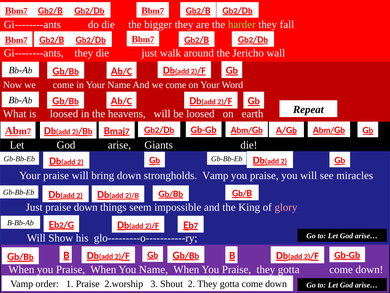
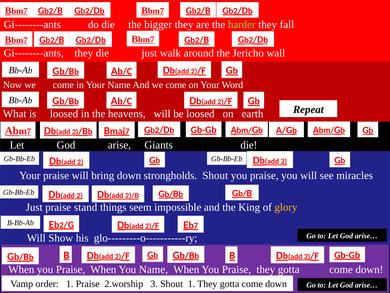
strongholds Vamp: Vamp -> Shout
praise down: down -> stand
glory colour: pink -> yellow
Shout 2: 2 -> 1
